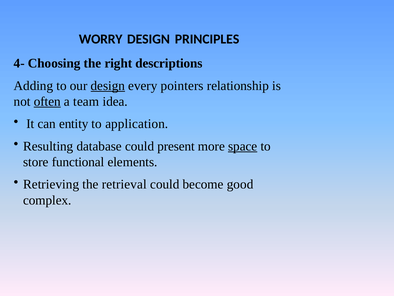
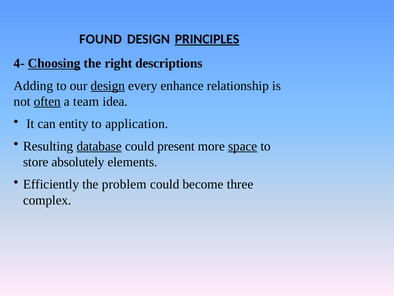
WORRY: WORRY -> FOUND
PRINCIPLES underline: none -> present
Choosing underline: none -> present
pointers: pointers -> enhance
database underline: none -> present
functional: functional -> absolutely
Retrieving: Retrieving -> Efficiently
retrieval: retrieval -> problem
good: good -> three
